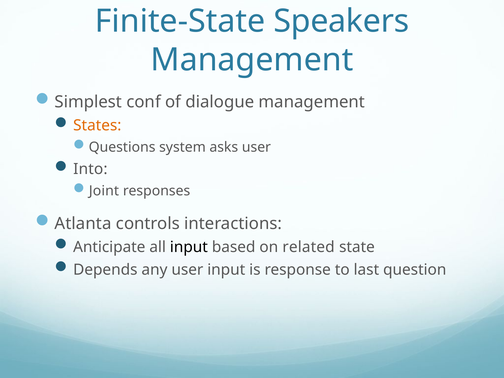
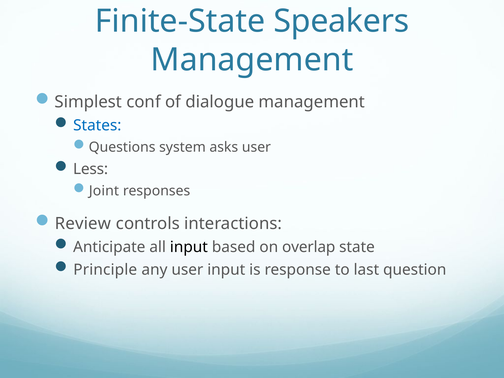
States colour: orange -> blue
Into: Into -> Less
Atlanta: Atlanta -> Review
related: related -> overlap
Depends: Depends -> Principle
